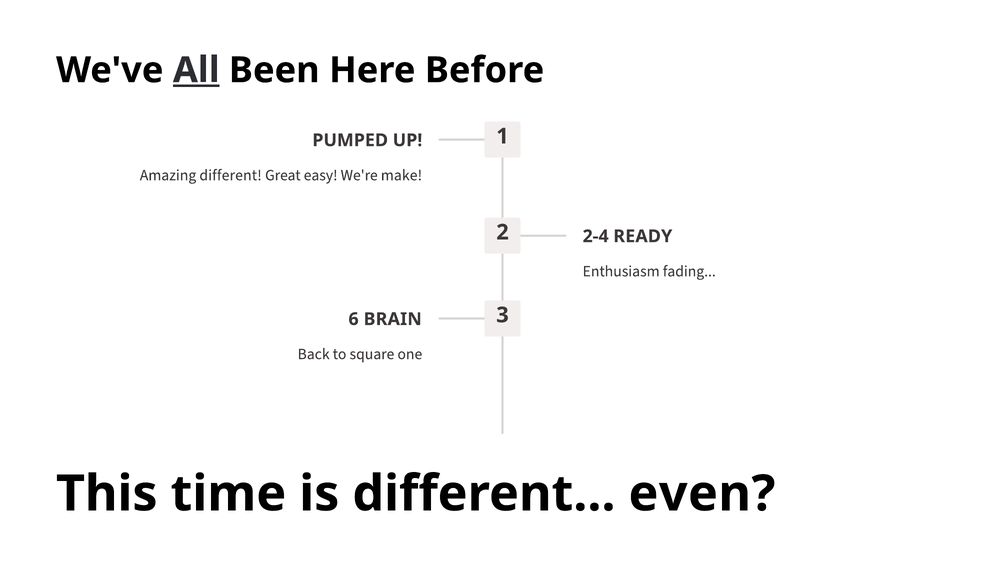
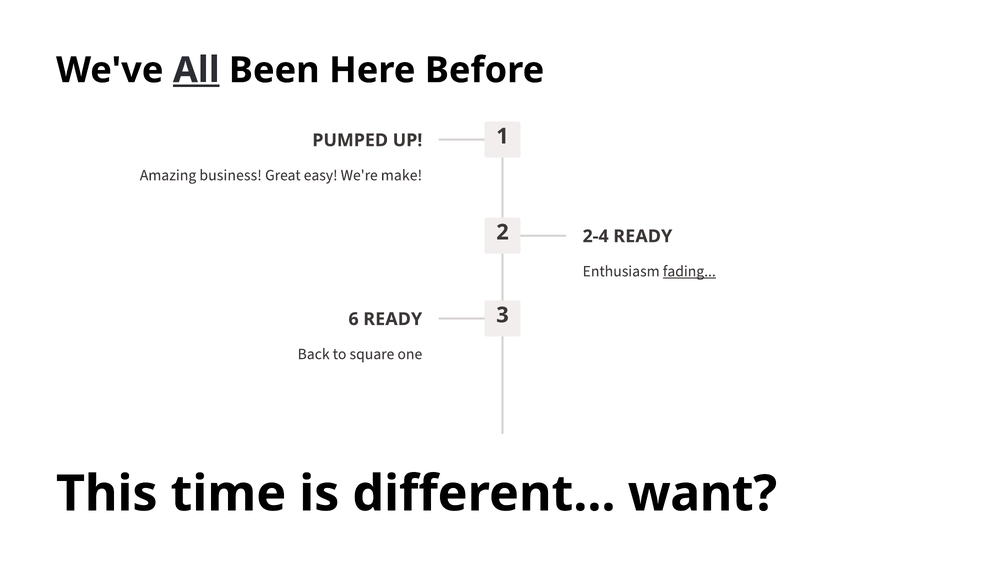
Amazing different: different -> business
fading underline: none -> present
6 BRAIN: BRAIN -> READY
even: even -> want
